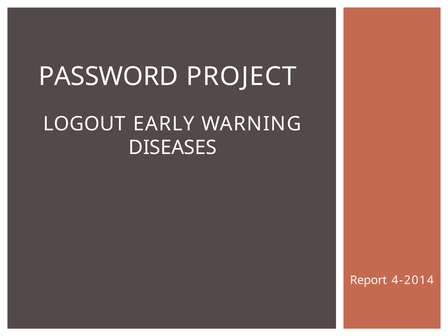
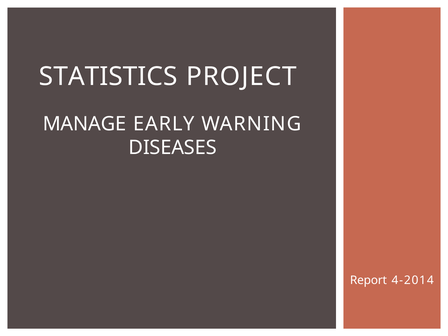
PASSWORD: PASSWORD -> STATISTICS
LOGOUT: LOGOUT -> MANAGE
